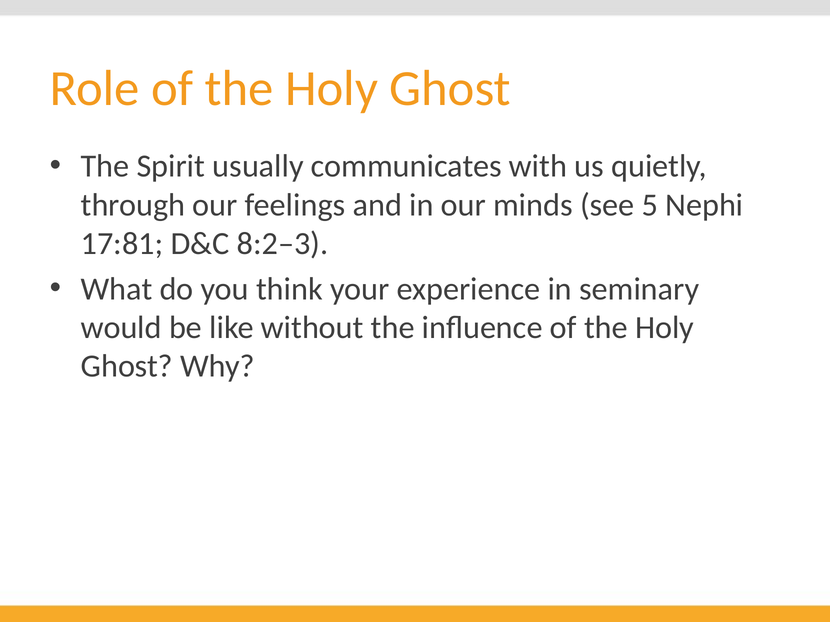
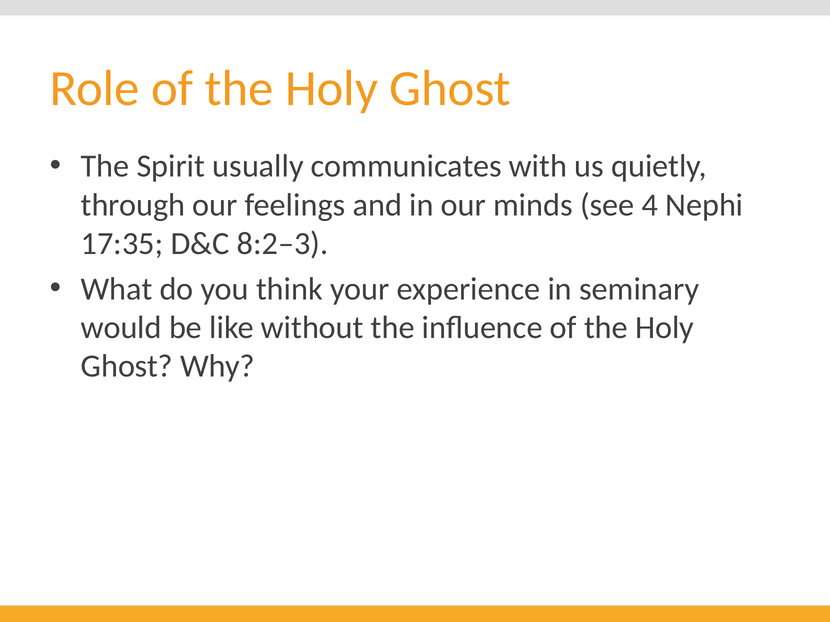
5: 5 -> 4
17:81: 17:81 -> 17:35
